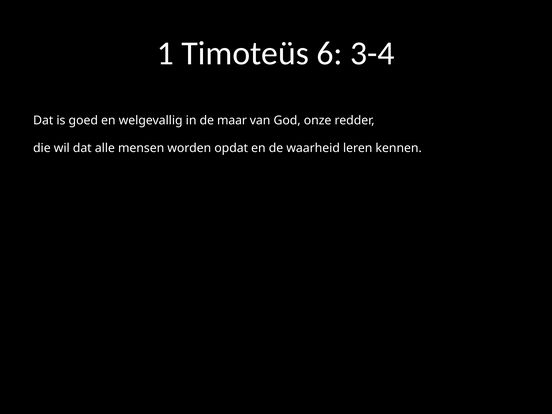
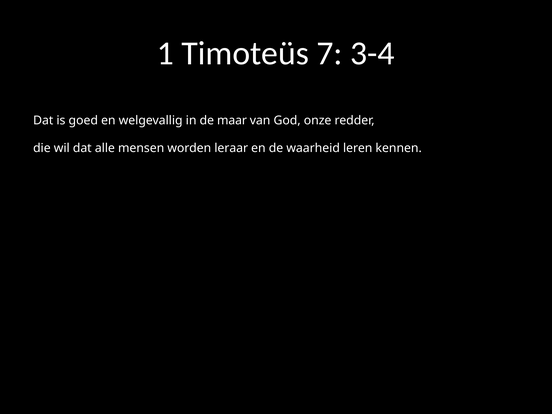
6: 6 -> 7
opdat: opdat -> leraar
